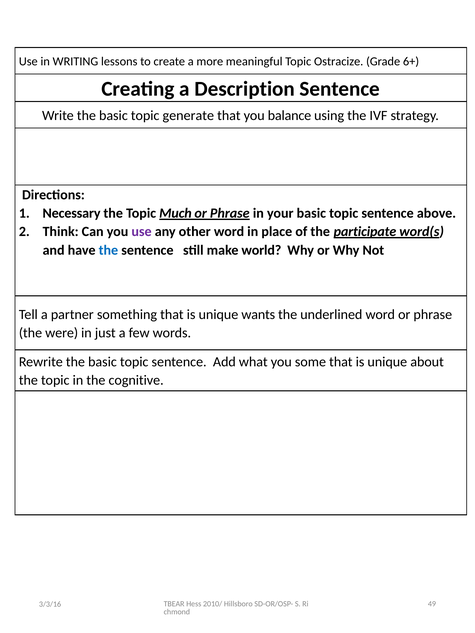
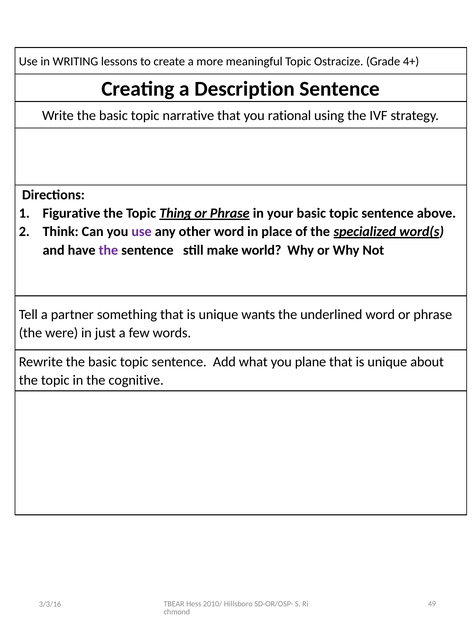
6+: 6+ -> 4+
generate: generate -> narrative
balance: balance -> rational
Necessary: Necessary -> Figurative
Much: Much -> Thing
participate: participate -> specialized
the at (108, 250) colour: blue -> purple
some: some -> plane
